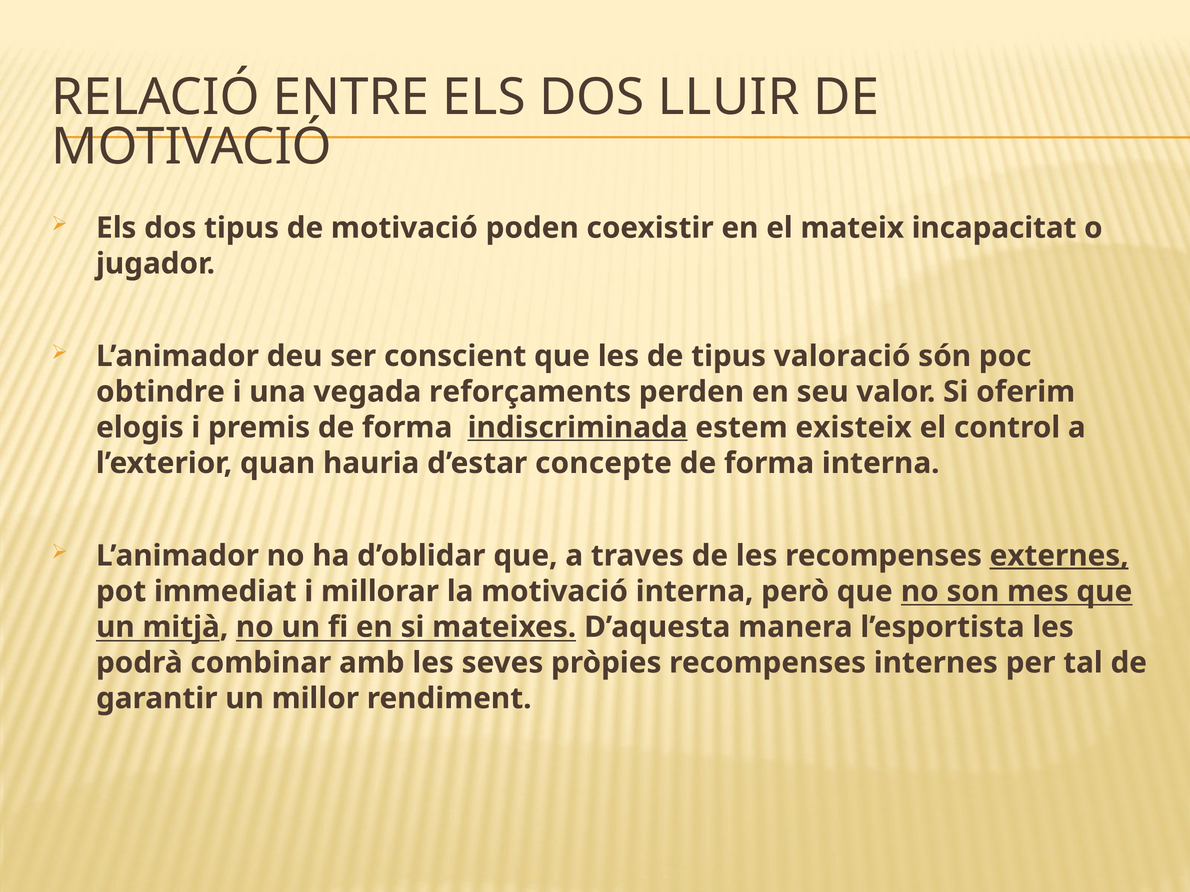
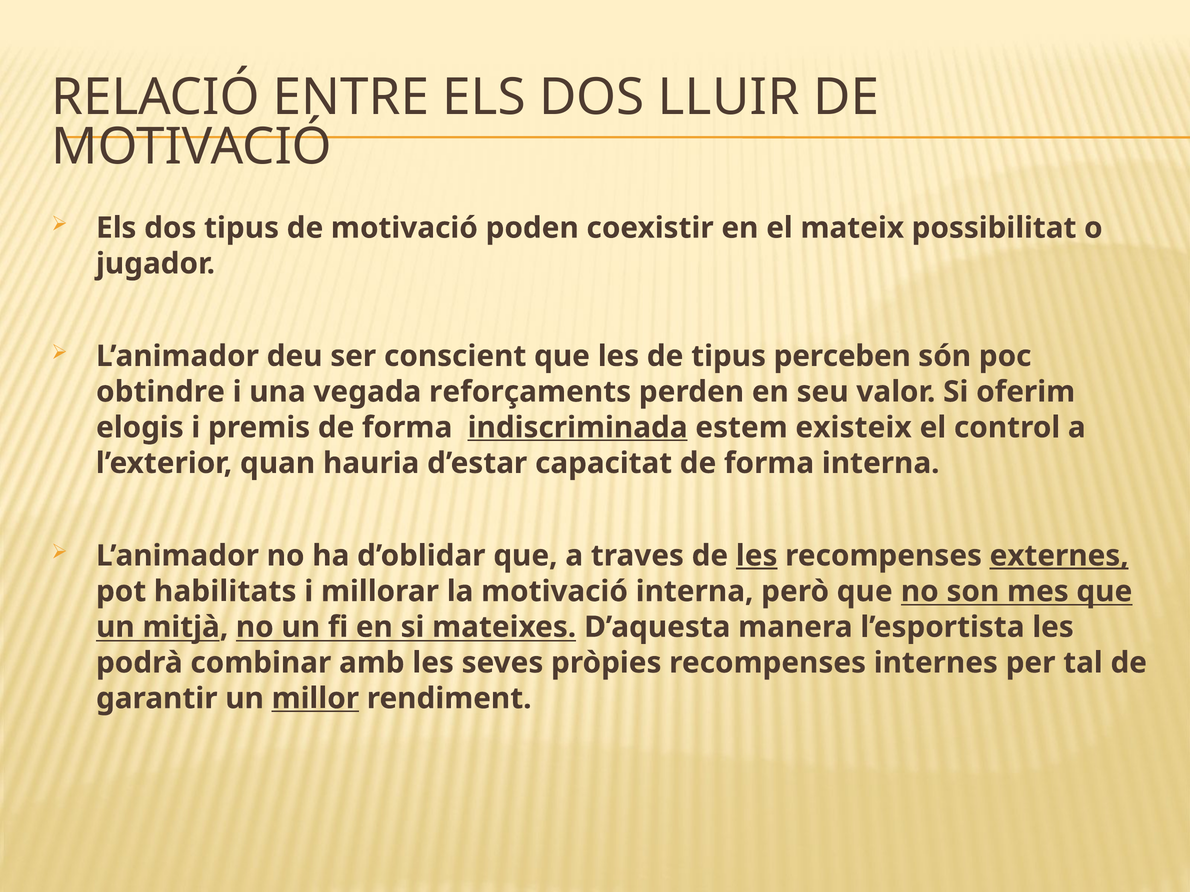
incapacitat: incapacitat -> possibilitat
valoració: valoració -> perceben
concepte: concepte -> capacitat
les at (757, 556) underline: none -> present
immediat: immediat -> habilitats
millor underline: none -> present
